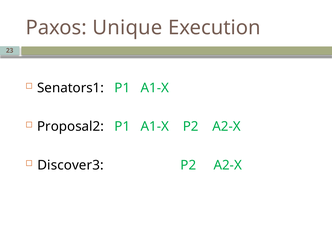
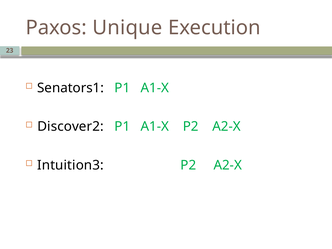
Proposal2: Proposal2 -> Discover2
Discover3: Discover3 -> Intuition3
